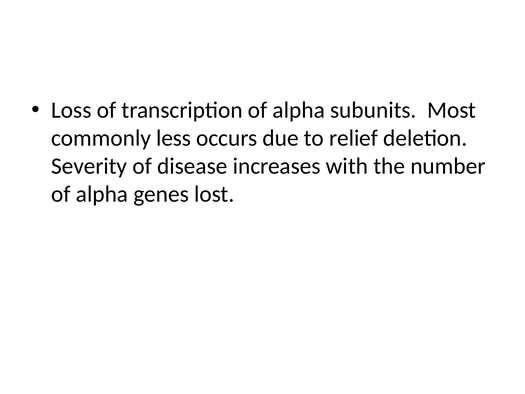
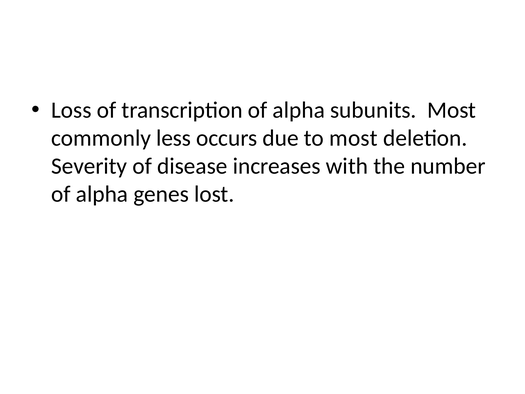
to relief: relief -> most
